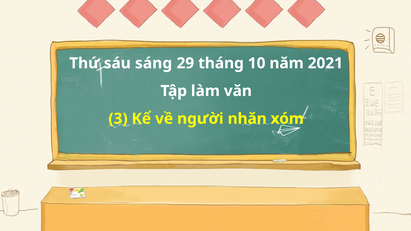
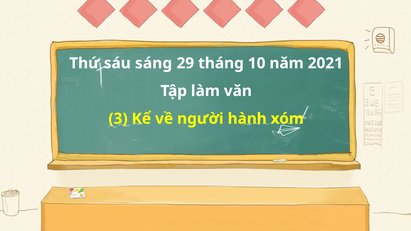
nhăn: nhăn -> hành
